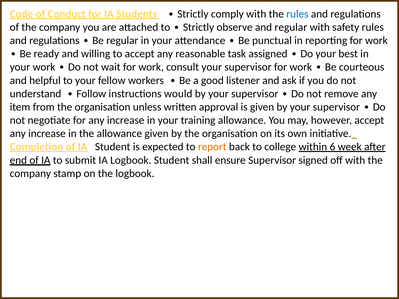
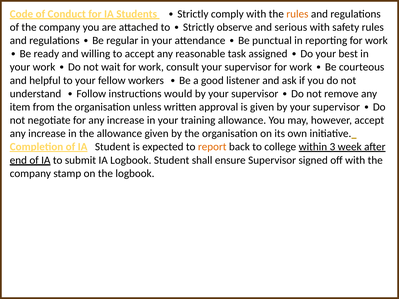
rules at (297, 14) colour: blue -> orange
and regular: regular -> serious
6: 6 -> 3
